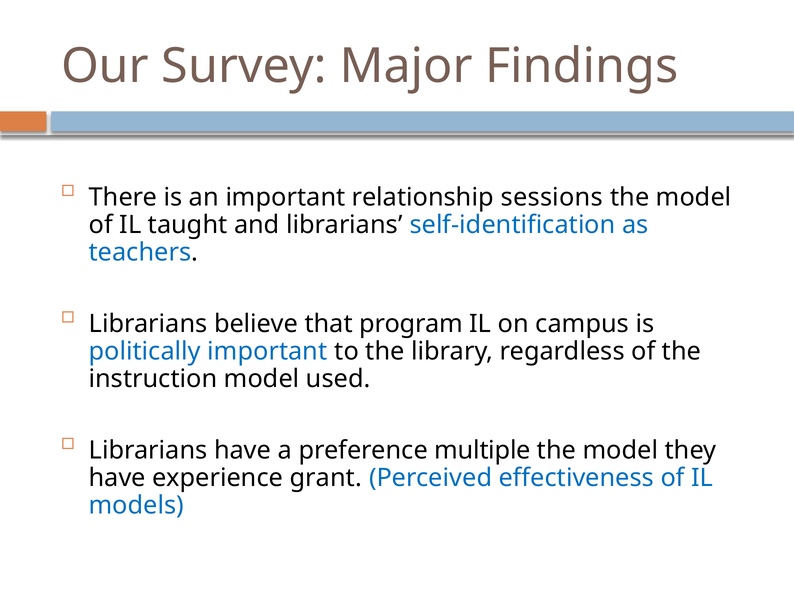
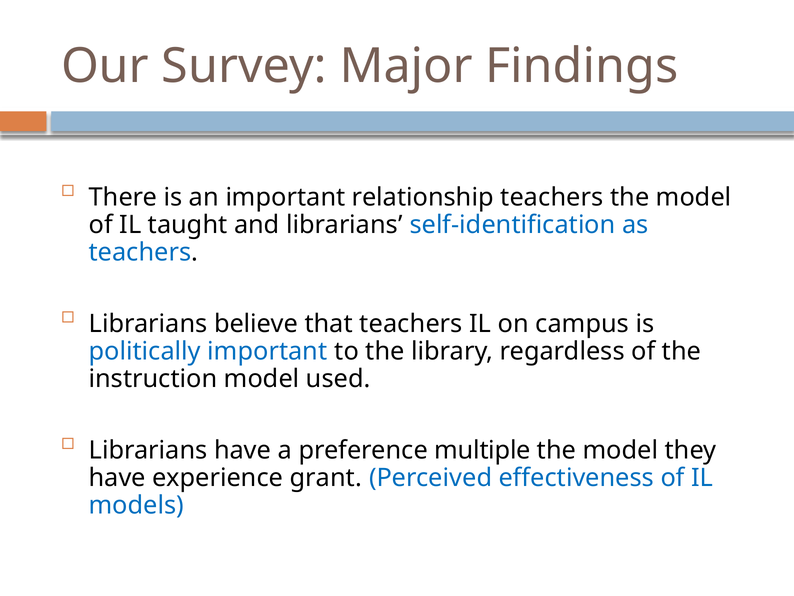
relationship sessions: sessions -> teachers
that program: program -> teachers
